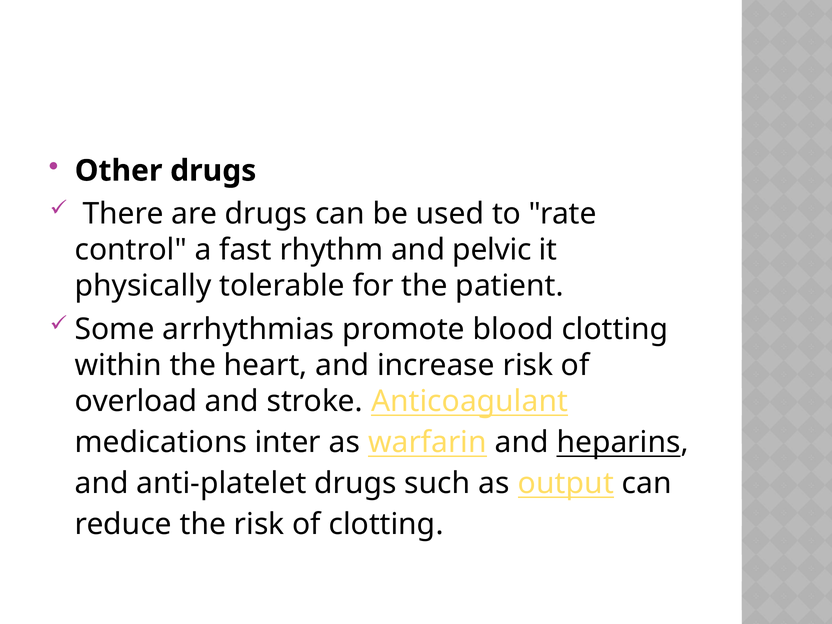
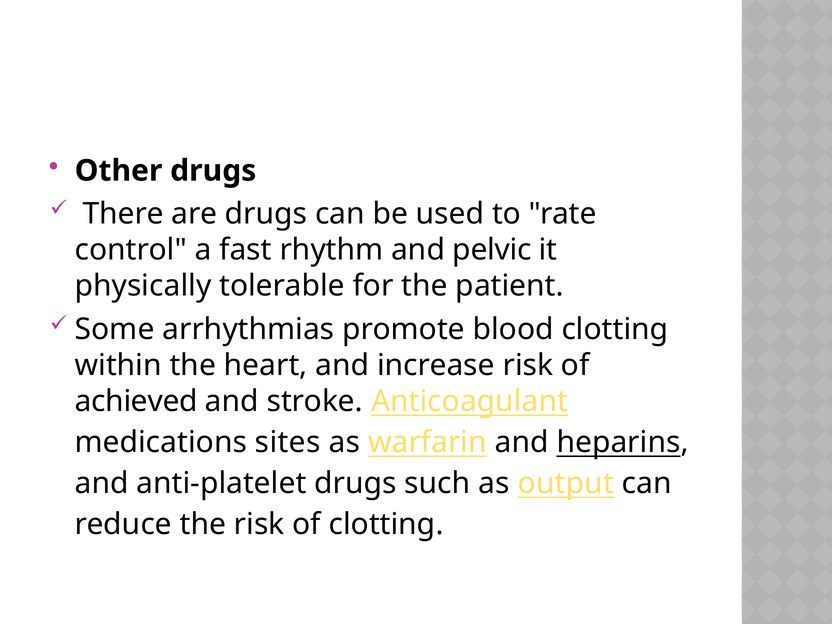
overload: overload -> achieved
inter: inter -> sites
